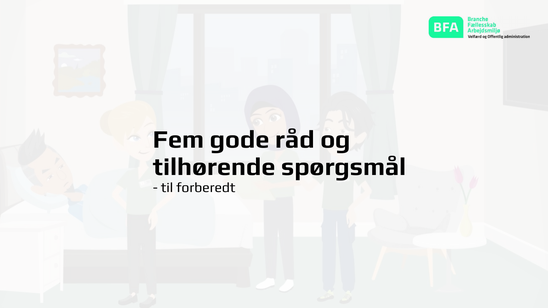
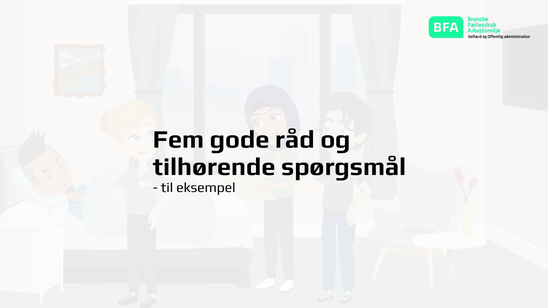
forberedt: forberedt -> eksempel
